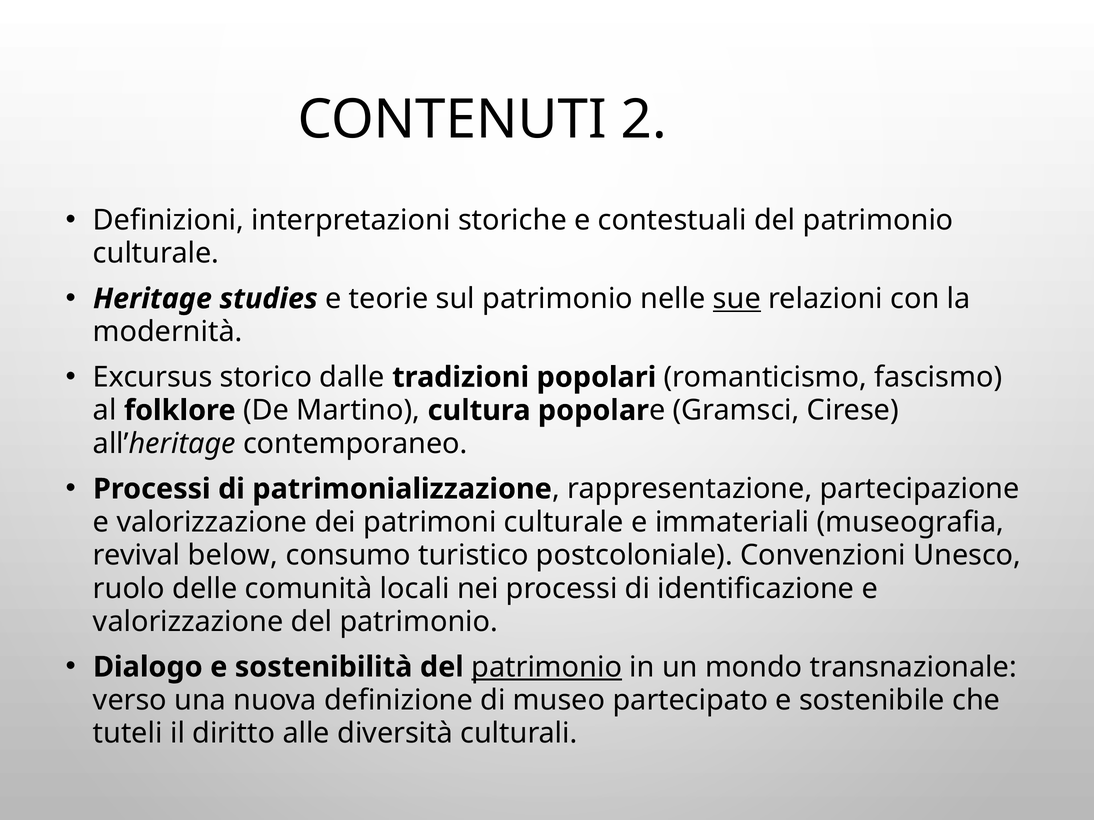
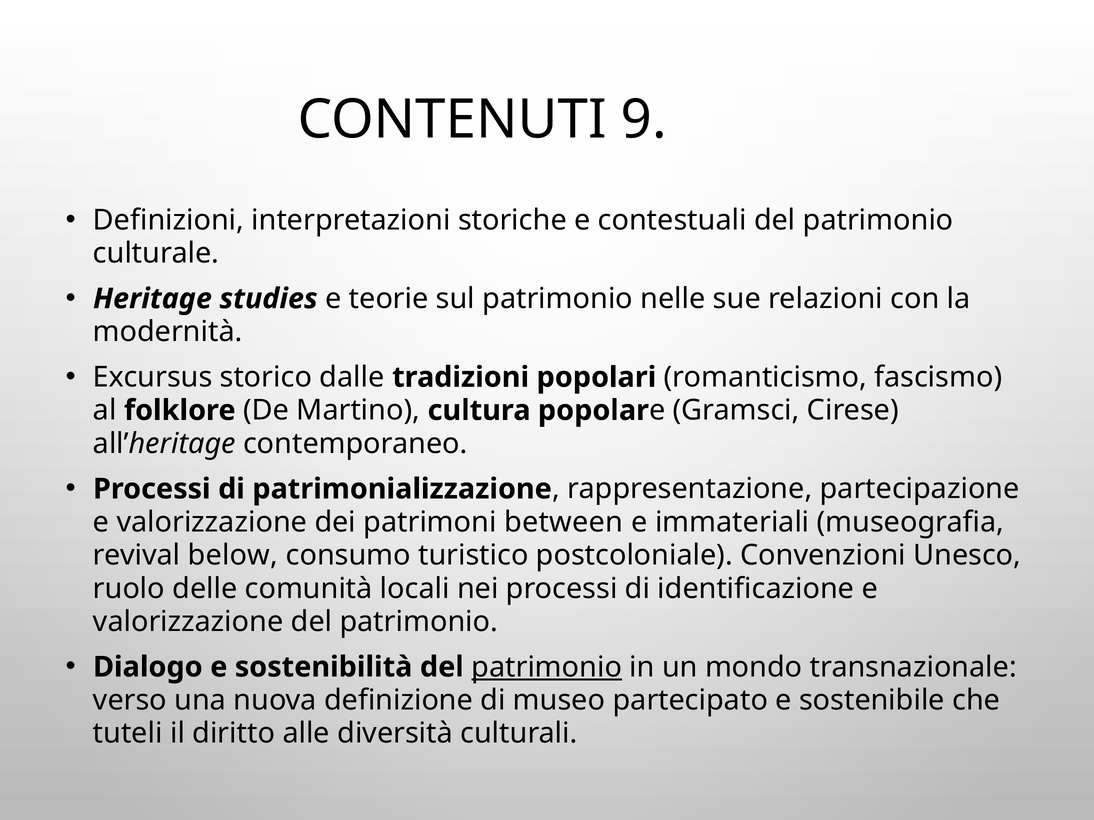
2: 2 -> 9
sue underline: present -> none
patrimoni culturale: culturale -> between
